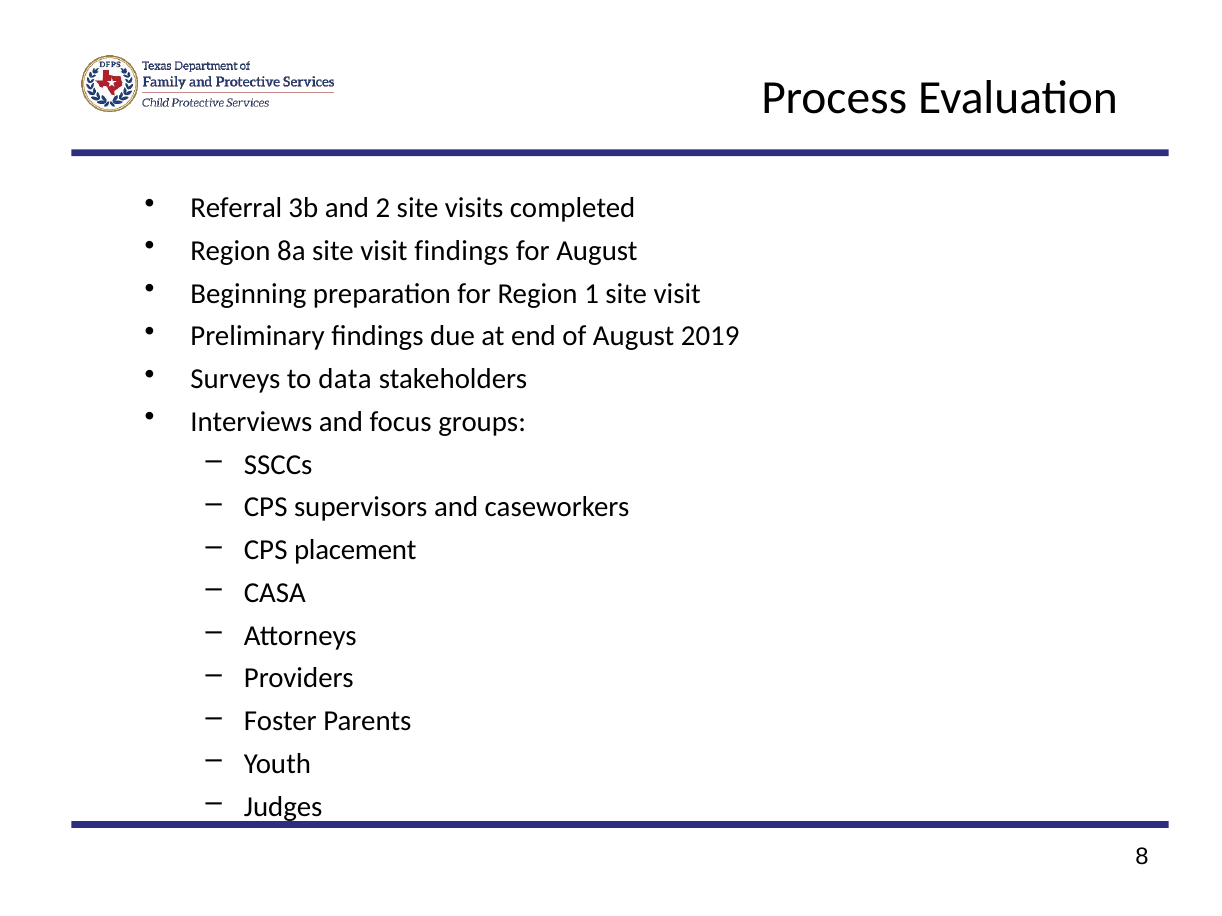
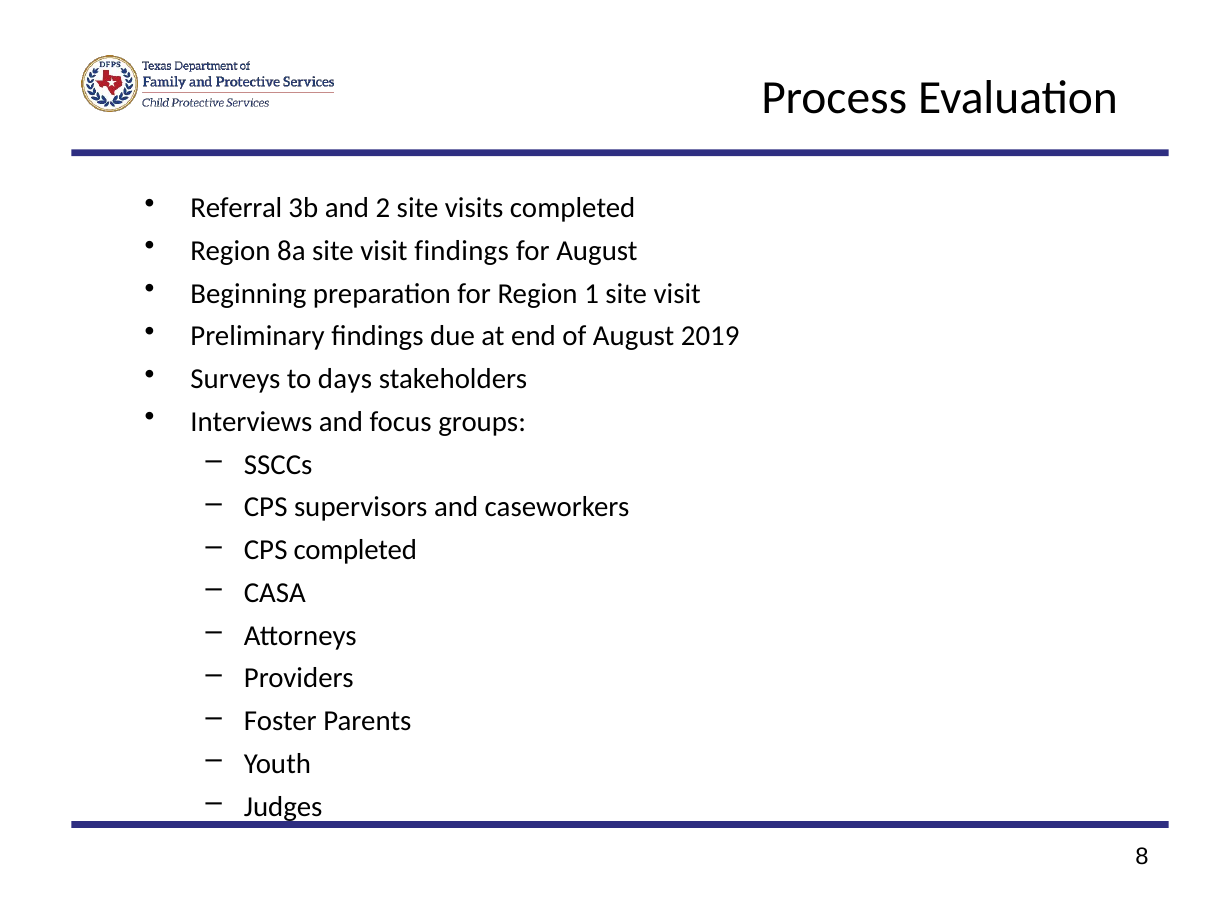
data: data -> days
CPS placement: placement -> completed
